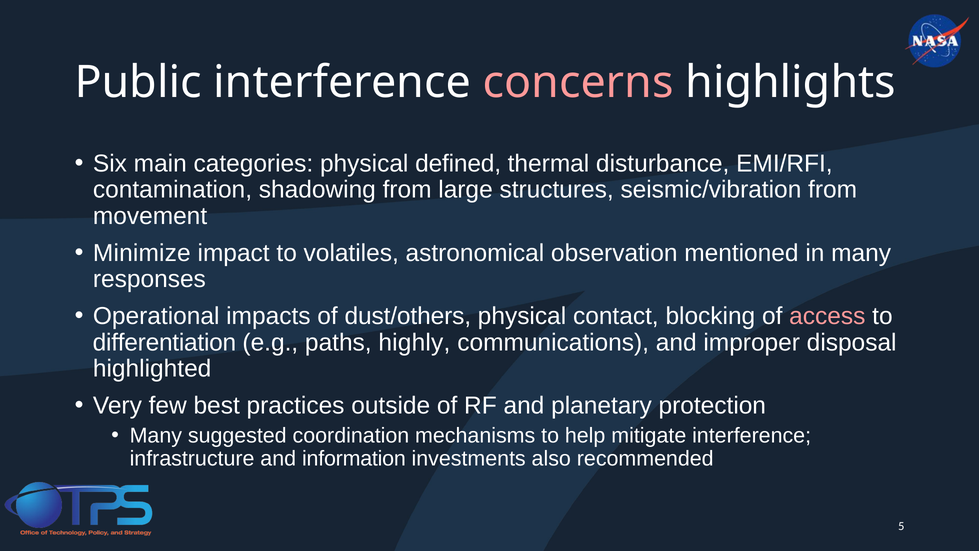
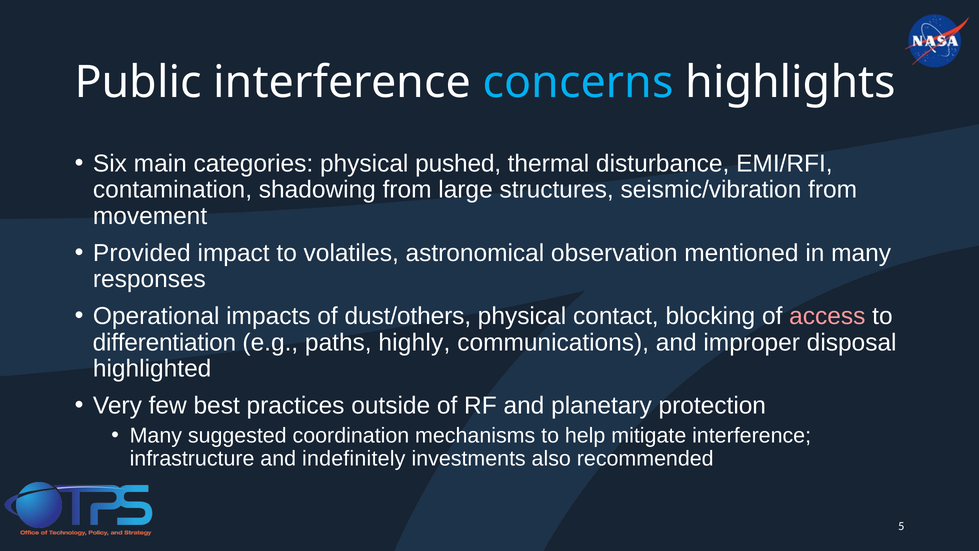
concerns colour: pink -> light blue
defined: defined -> pushed
Minimize: Minimize -> Provided
information: information -> indefinitely
